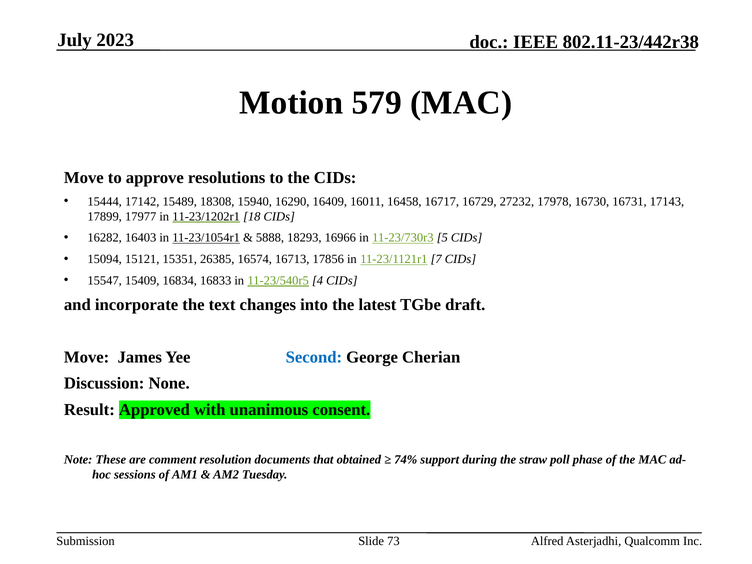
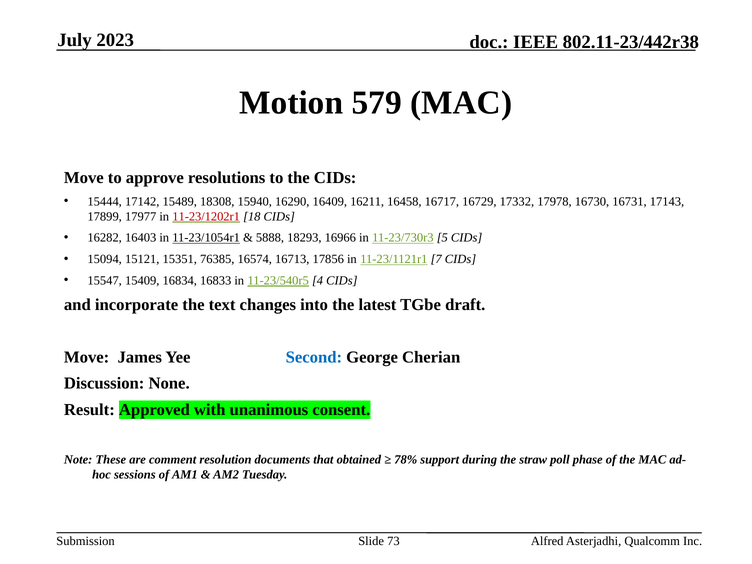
16011: 16011 -> 16211
27232: 27232 -> 17332
11-23/1202r1 colour: black -> red
26385: 26385 -> 76385
74%: 74% -> 78%
